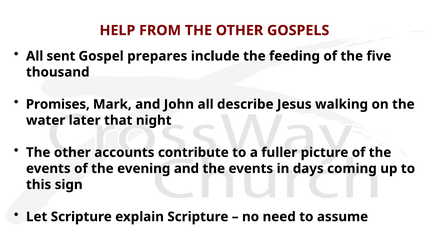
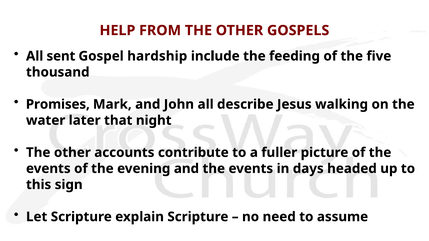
prepares: prepares -> hardship
coming: coming -> headed
